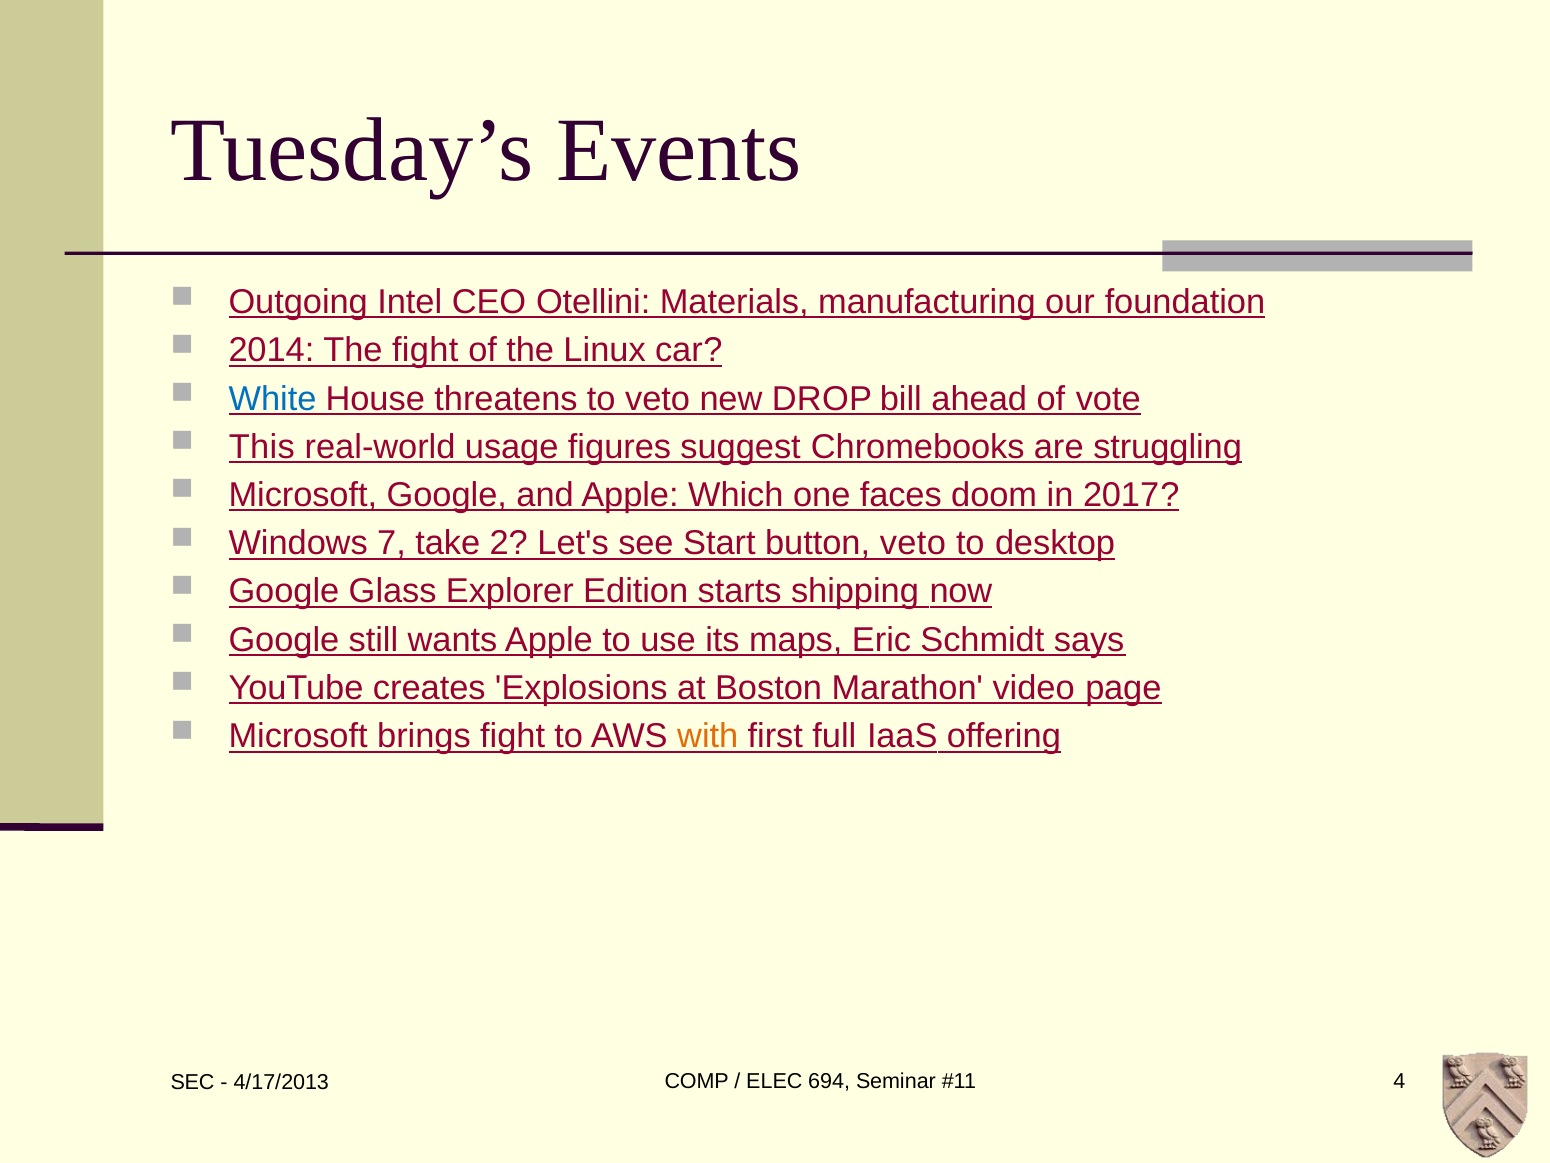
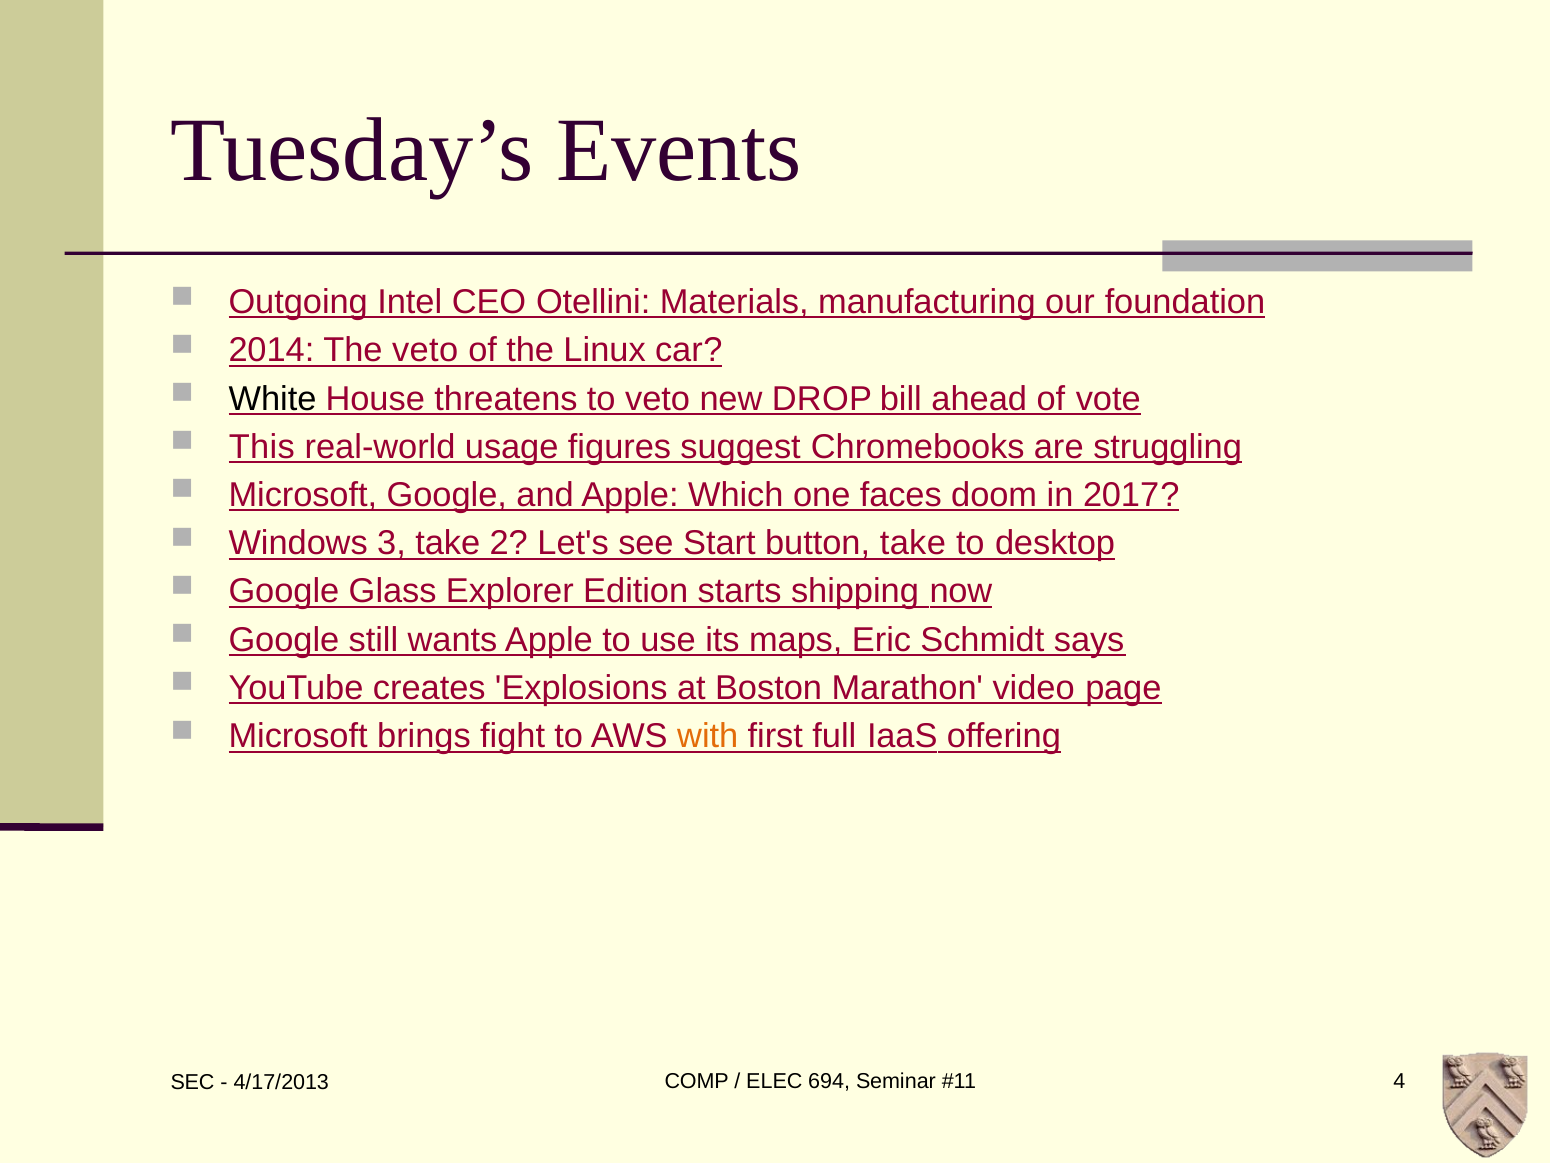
The fight: fight -> veto
White colour: blue -> black
7: 7 -> 3
button veto: veto -> take
